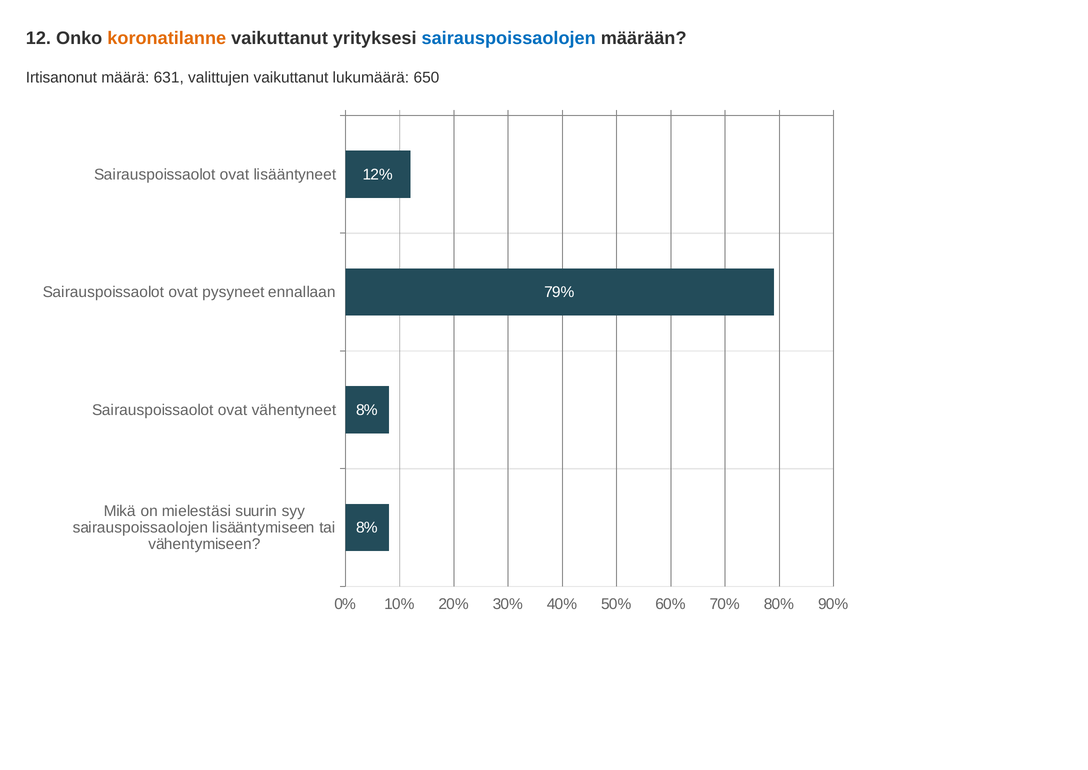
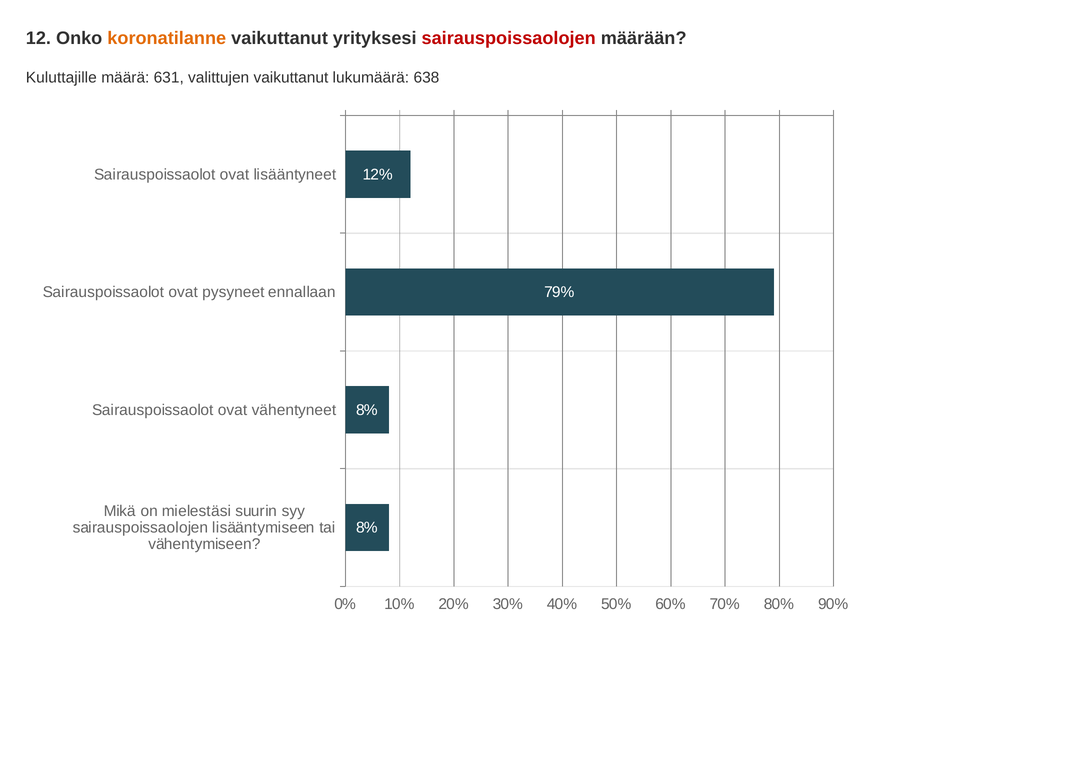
sairauspoissaolojen at (509, 38) colour: blue -> red
Irtisanonut: Irtisanonut -> Kuluttajille
650: 650 -> 638
